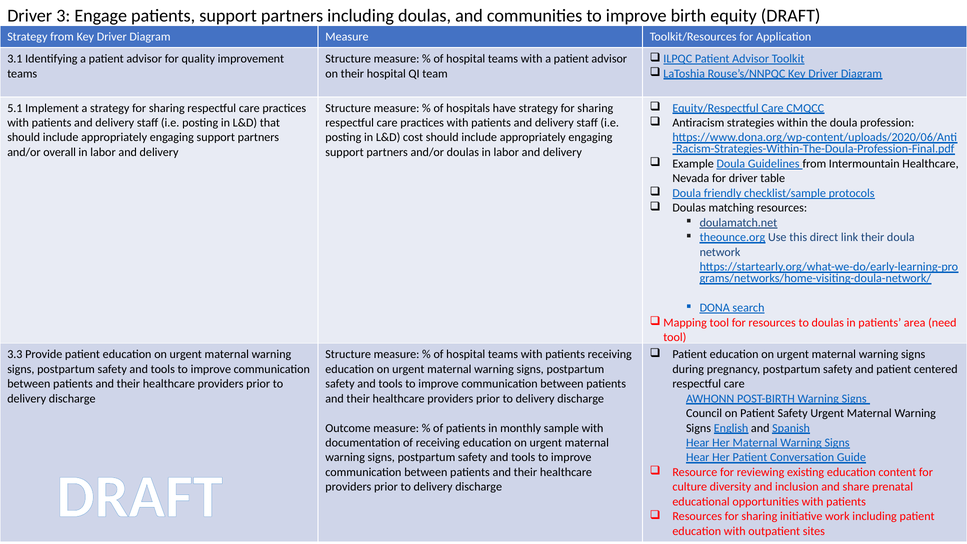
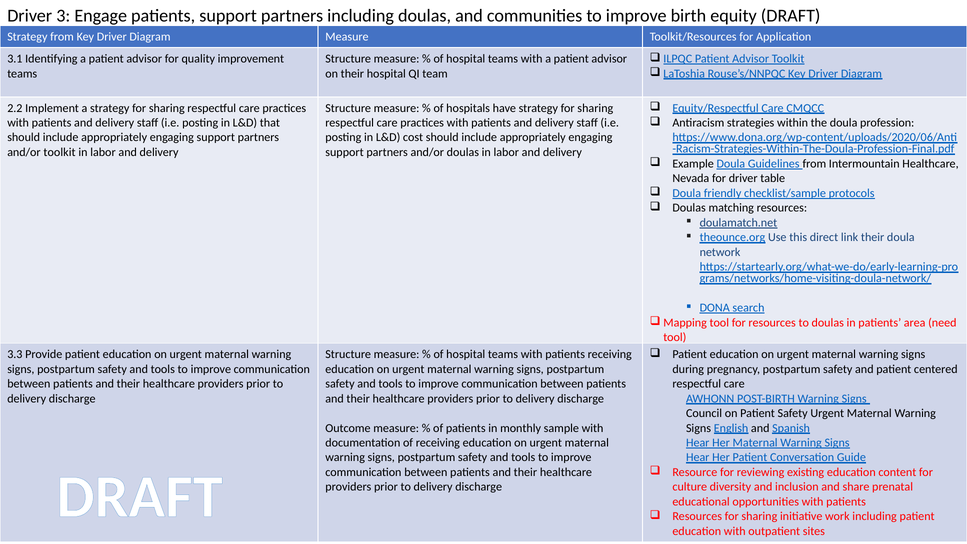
5.1: 5.1 -> 2.2
and/or overall: overall -> toolkit
